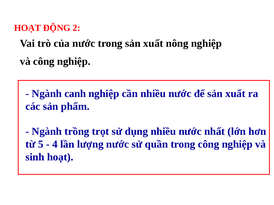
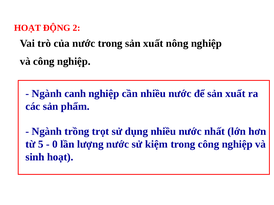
4: 4 -> 0
quần: quần -> kiệm
